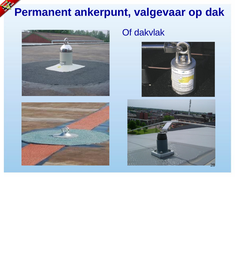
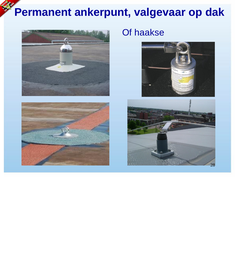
dakvlak: dakvlak -> haakse
